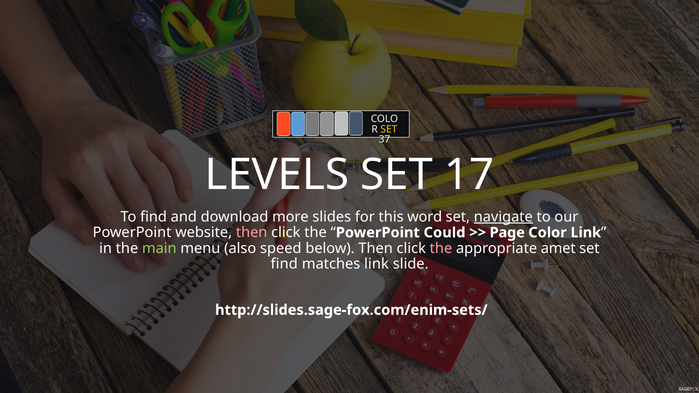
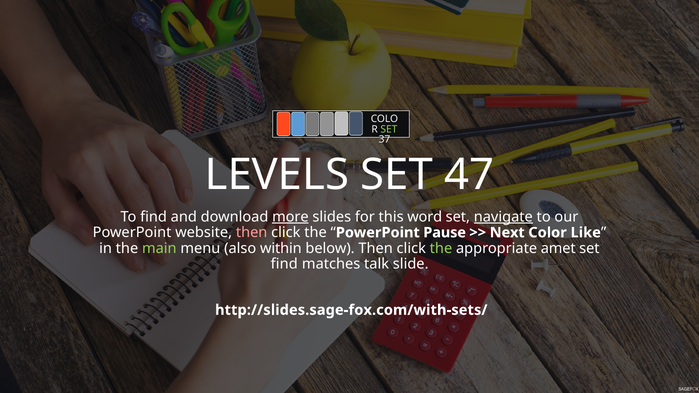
SET at (389, 129) colour: yellow -> light green
17: 17 -> 47
more underline: none -> present
Could: Could -> Pause
Page: Page -> Next
Color Link: Link -> Like
speed: speed -> within
the at (441, 248) colour: pink -> light green
matches link: link -> talk
http://slides.sage-fox.com/enim-sets/: http://slides.sage-fox.com/enim-sets/ -> http://slides.sage-fox.com/with-sets/
